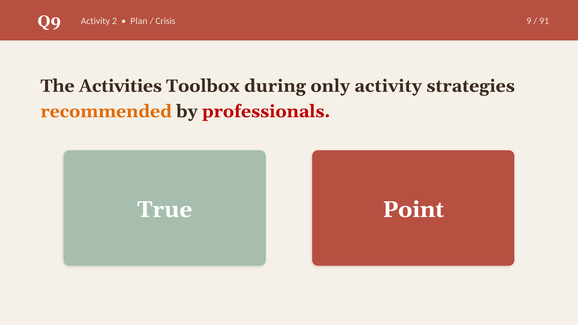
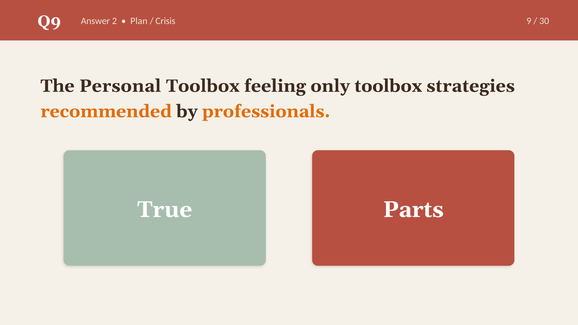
Q9 Activity: Activity -> Answer
91: 91 -> 30
Activities: Activities -> Personal
during: during -> feeling
only activity: activity -> toolbox
professionals colour: red -> orange
Point: Point -> Parts
